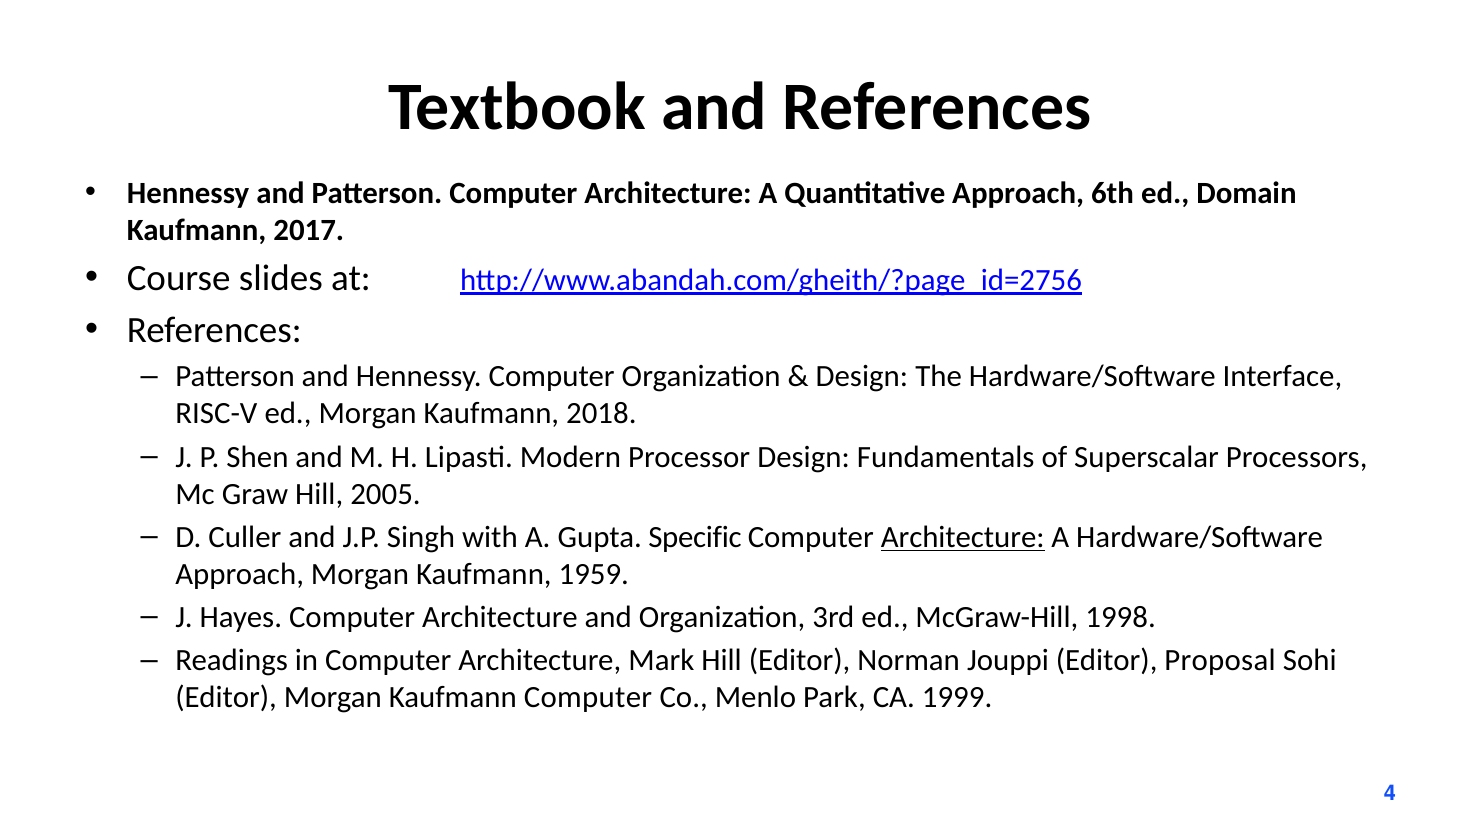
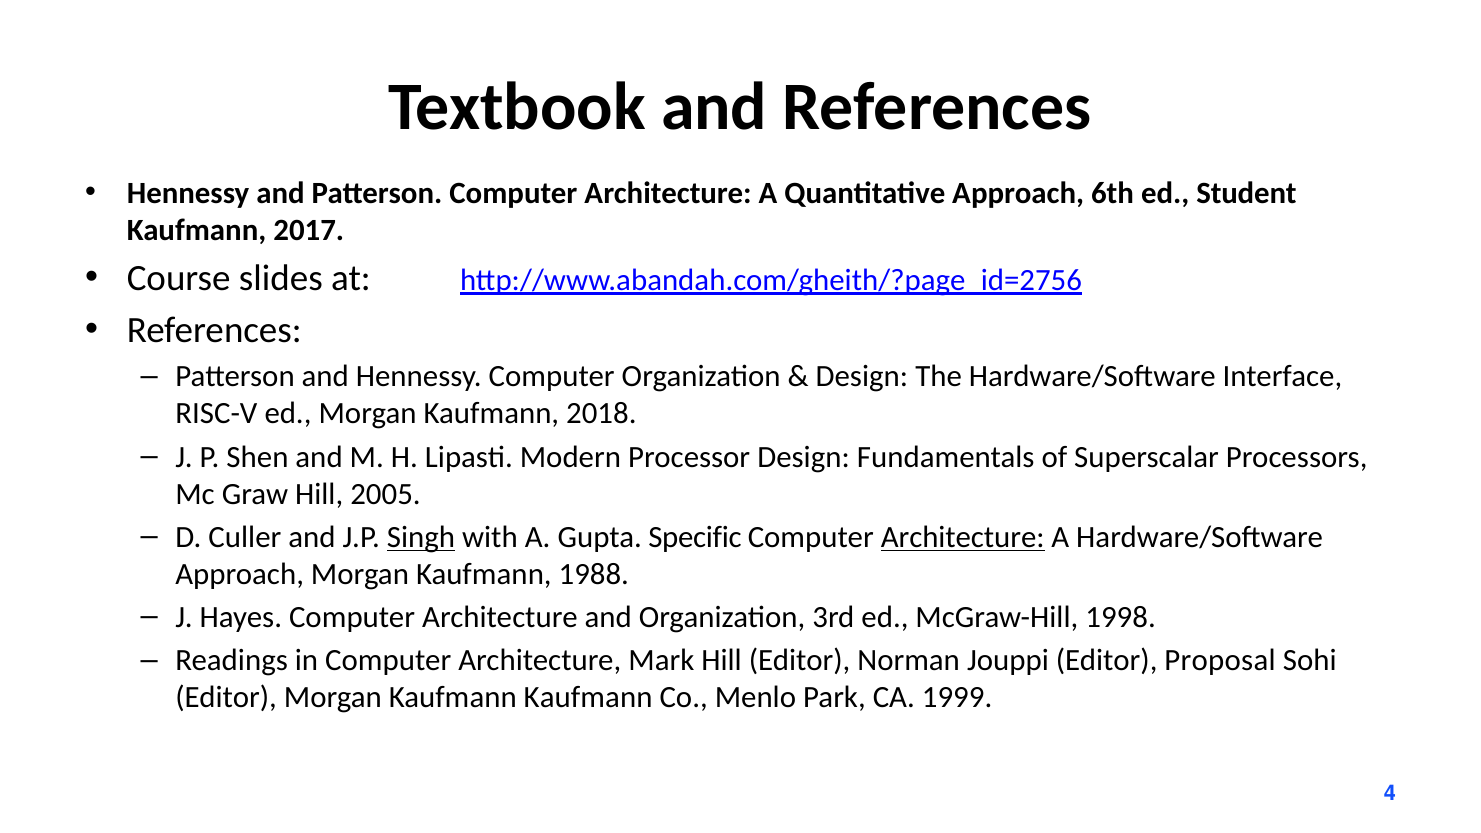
Domain: Domain -> Student
Singh underline: none -> present
1959: 1959 -> 1988
Kaufmann Computer: Computer -> Kaufmann
